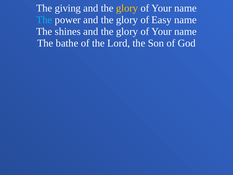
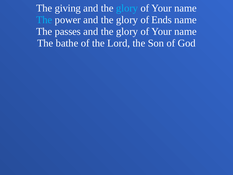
glory at (127, 8) colour: yellow -> light blue
Easy: Easy -> Ends
shines: shines -> passes
